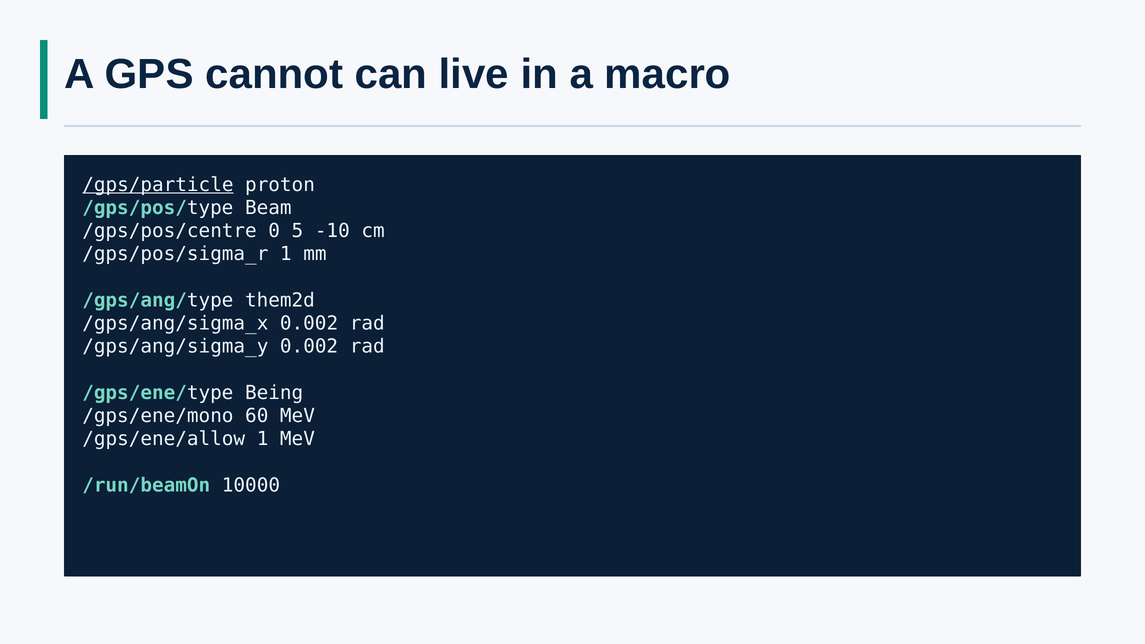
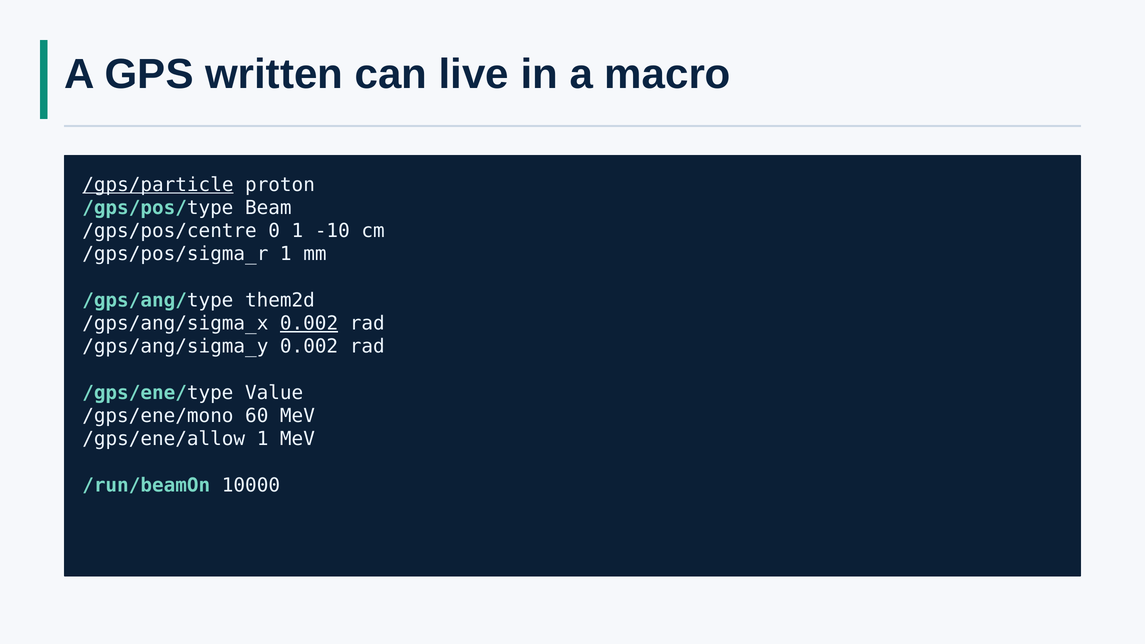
cannot: cannot -> written
0 5: 5 -> 1
0.002 at (309, 323) underline: none -> present
Being: Being -> Value
